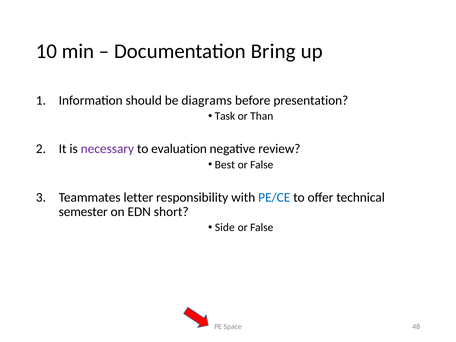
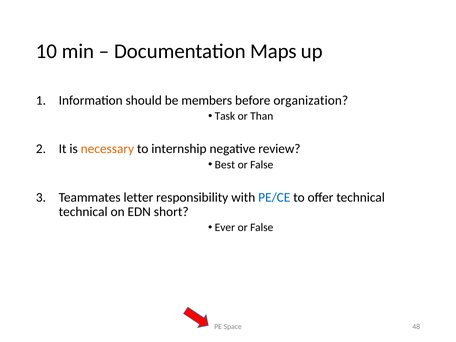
Bring: Bring -> Maps
diagrams: diagrams -> members
presentation: presentation -> organization
necessary colour: purple -> orange
evaluation: evaluation -> internship
semester at (83, 212): semester -> technical
Side: Side -> Ever
